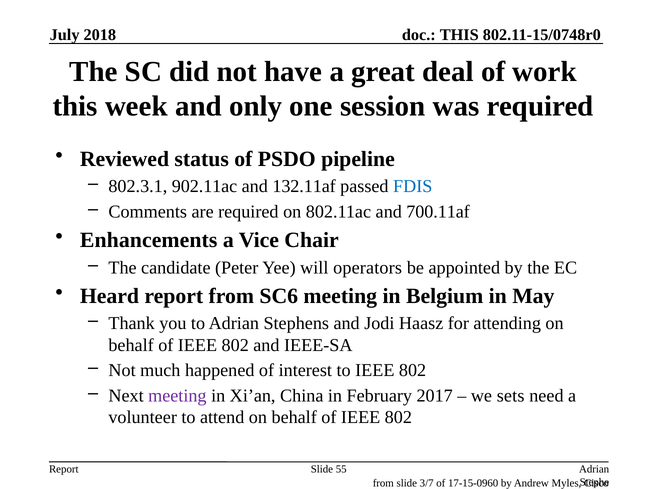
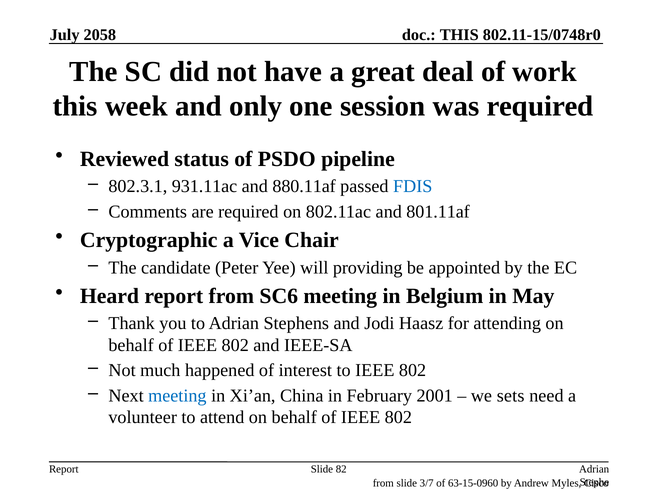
2018: 2018 -> 2058
902.11ac: 902.11ac -> 931.11ac
132.11af: 132.11af -> 880.11af
700.11af: 700.11af -> 801.11af
Enhancements: Enhancements -> Cryptographic
operators: operators -> providing
meeting at (177, 396) colour: purple -> blue
2017: 2017 -> 2001
55: 55 -> 82
17-15-0960: 17-15-0960 -> 63-15-0960
